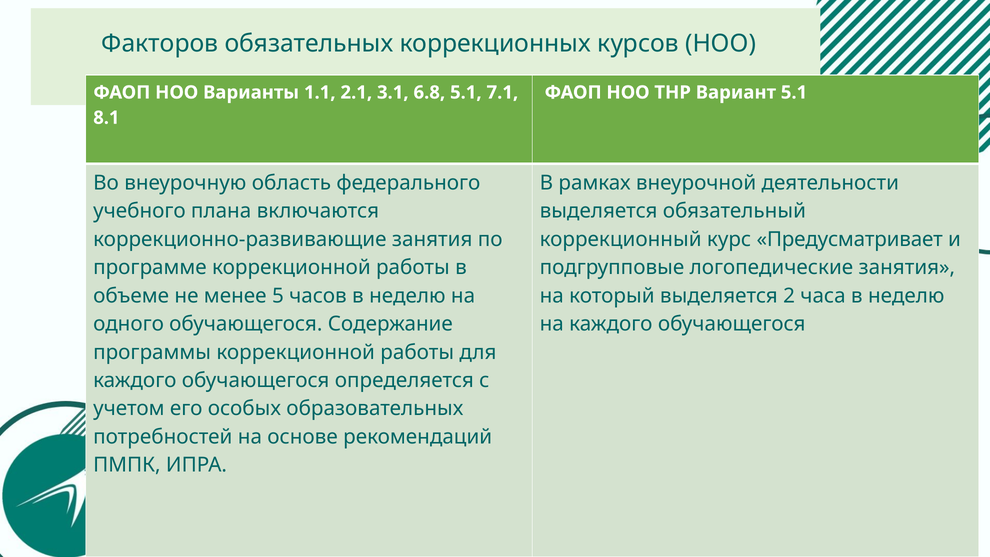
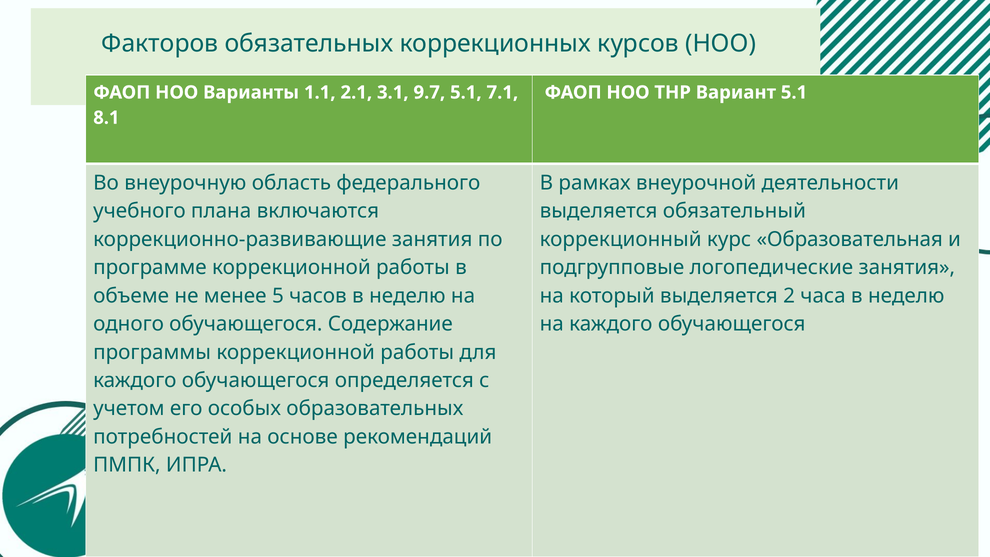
6.8: 6.8 -> 9.7
Предусматривает: Предусматривает -> Образовательная
